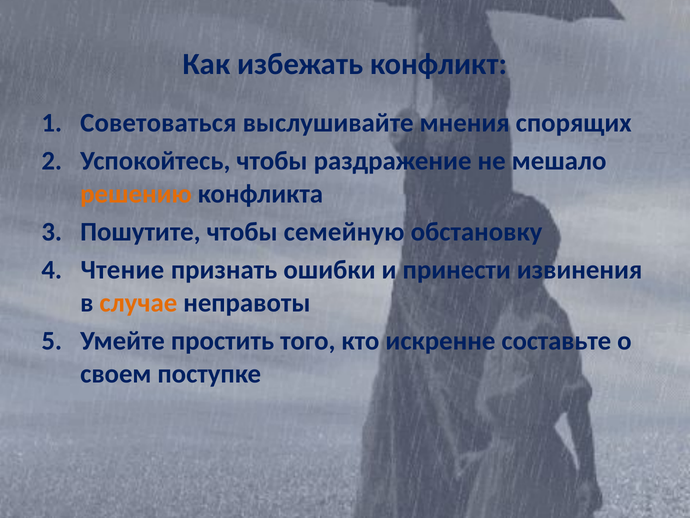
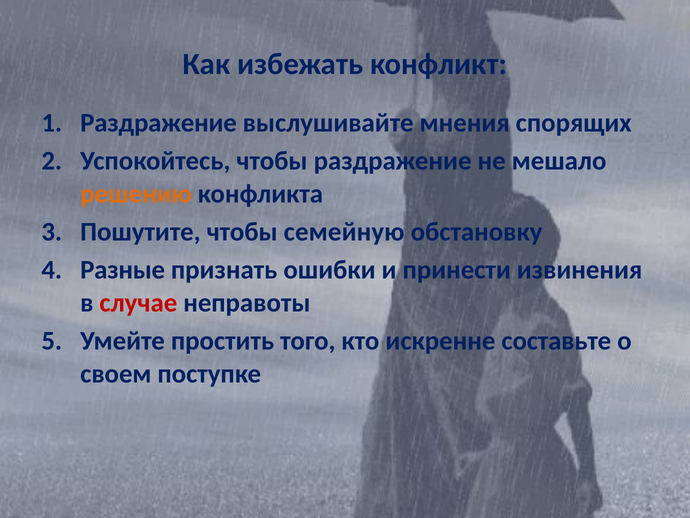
Советоваться at (158, 123): Советоваться -> Раздражение
Чтение: Чтение -> Разные
случае colour: orange -> red
